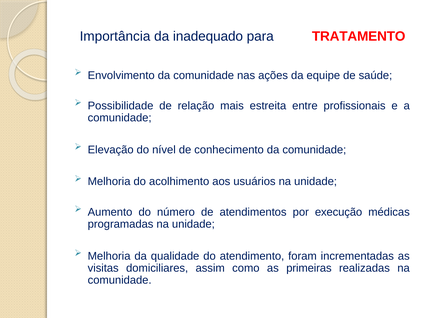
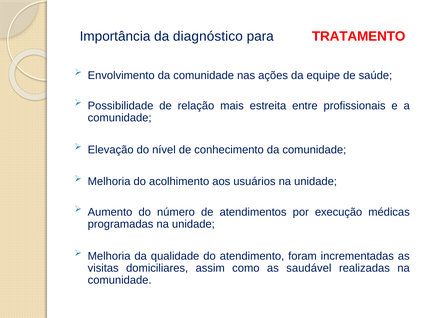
inadequado: inadequado -> diagnóstico
primeiras: primeiras -> saudável
